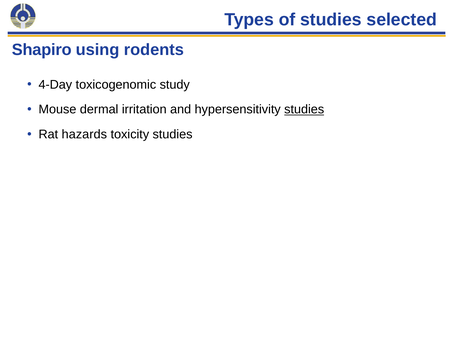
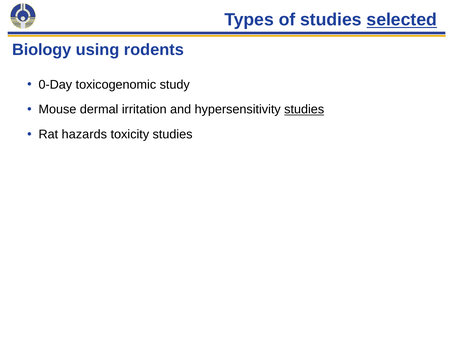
selected underline: none -> present
Shapiro: Shapiro -> Biology
4-Day: 4-Day -> 0-Day
